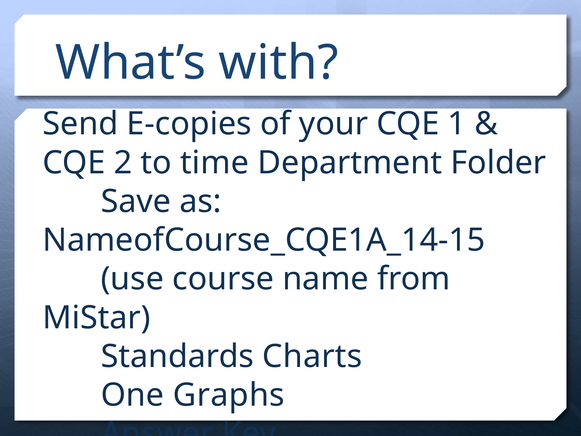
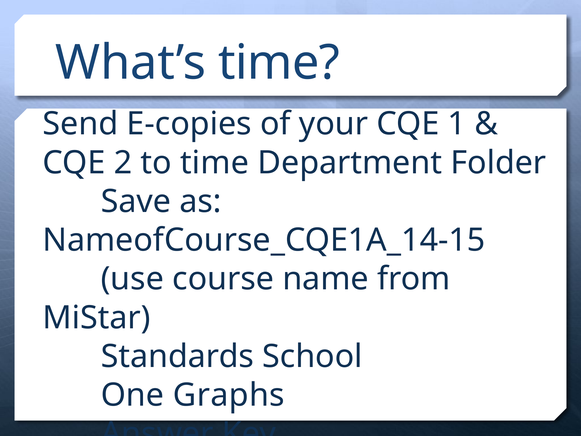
What’s with: with -> time
Charts: Charts -> School
